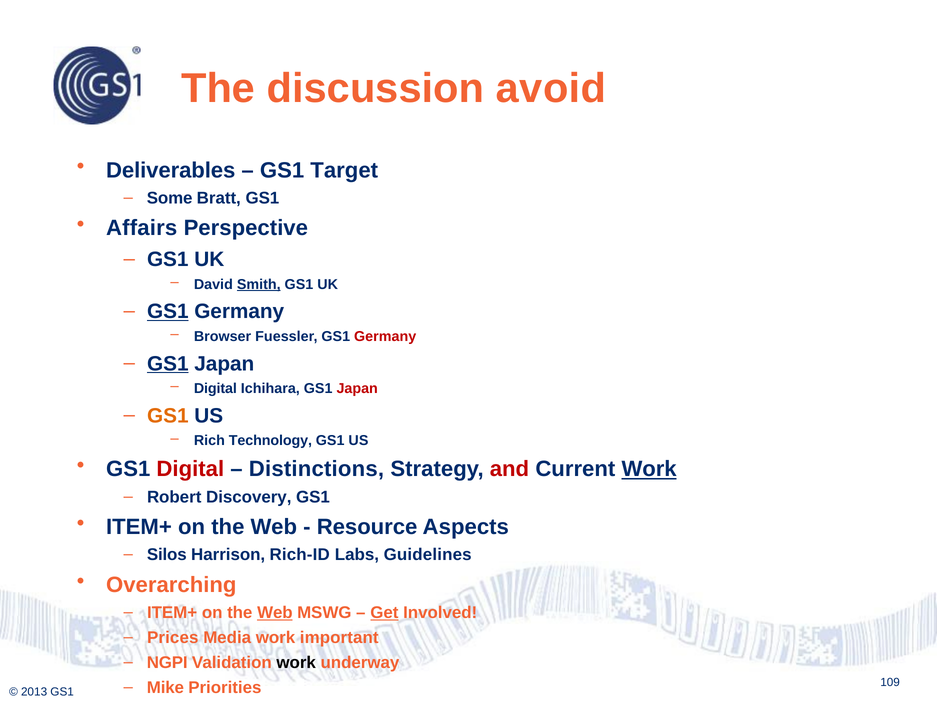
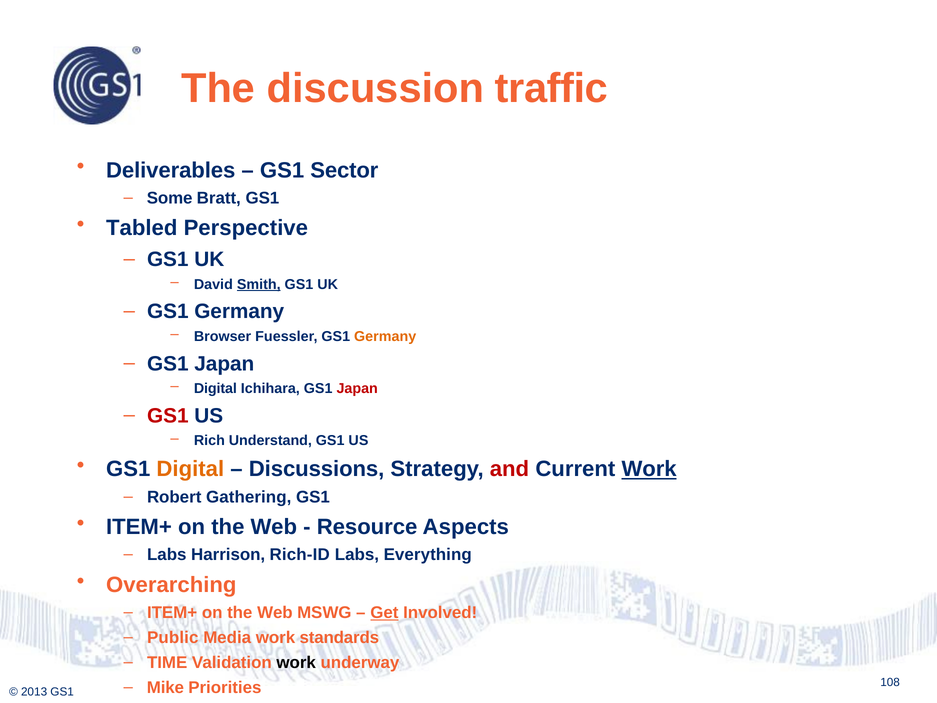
avoid: avoid -> traffic
Target: Target -> Sector
Affairs: Affairs -> Tabled
GS1 at (168, 311) underline: present -> none
Germany at (385, 336) colour: red -> orange
GS1 at (168, 364) underline: present -> none
GS1 at (168, 416) colour: orange -> red
Technology: Technology -> Understand
Digital at (190, 469) colour: red -> orange
Distinctions: Distinctions -> Discussions
Discovery: Discovery -> Gathering
Silos at (167, 555): Silos -> Labs
Guidelines: Guidelines -> Everything
Web at (275, 612) underline: present -> none
Prices: Prices -> Public
important: important -> standards
NGPI: NGPI -> TIME
109: 109 -> 108
